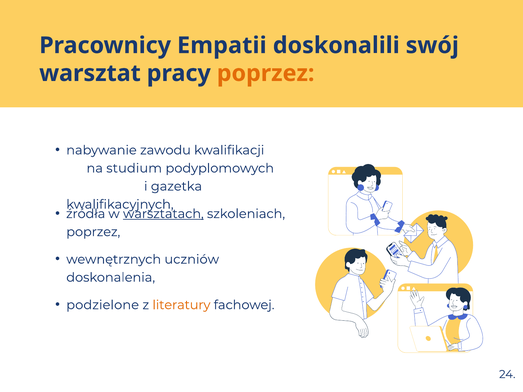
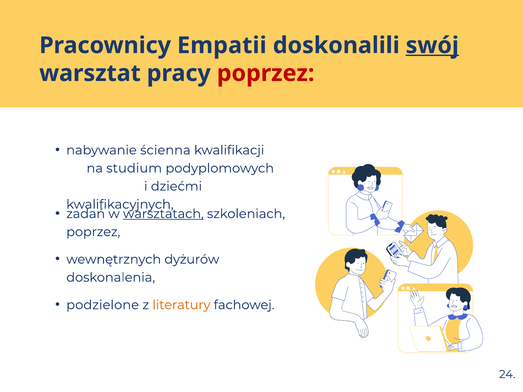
swój underline: none -> present
poprzez at (266, 73) colour: orange -> red
zawodu: zawodu -> ścienna
gazetka: gazetka -> dziećmi
źródła: źródła -> zadań
uczniów: uczniów -> dyżurów
